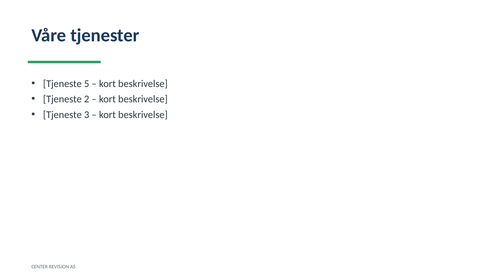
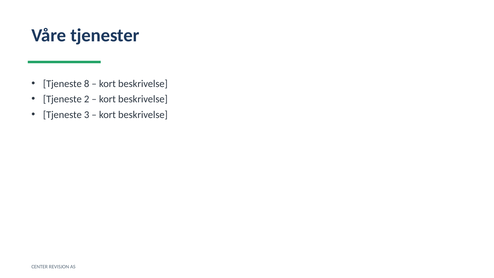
5: 5 -> 8
